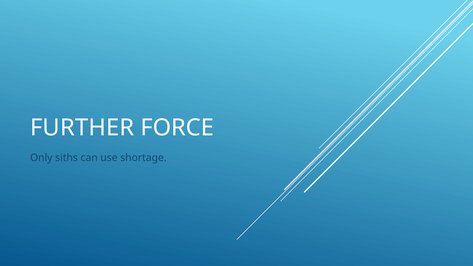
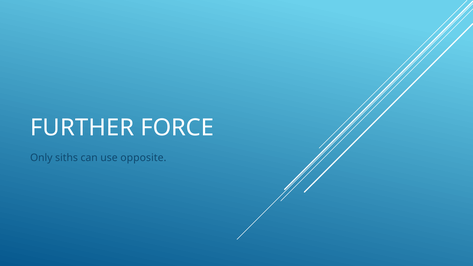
shortage: shortage -> opposite
